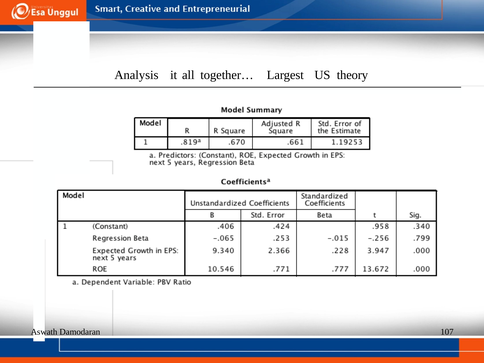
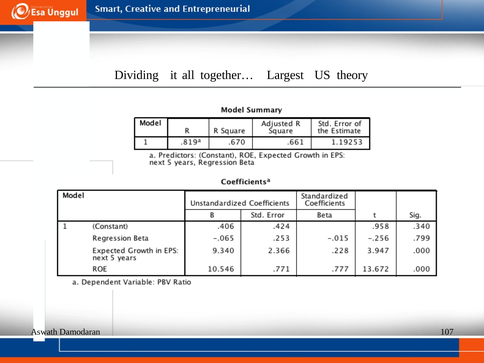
Analysis: Analysis -> Dividing
